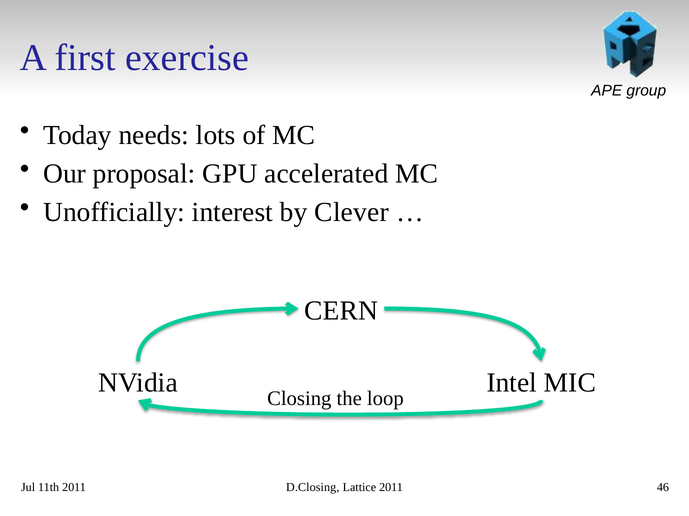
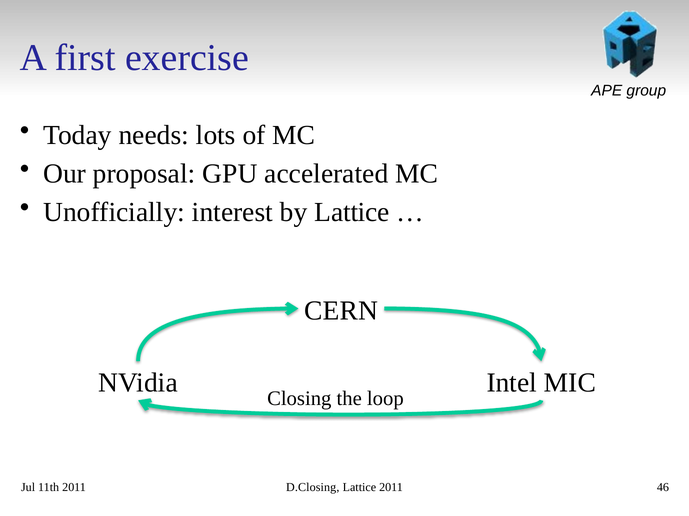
by Clever: Clever -> Lattice
